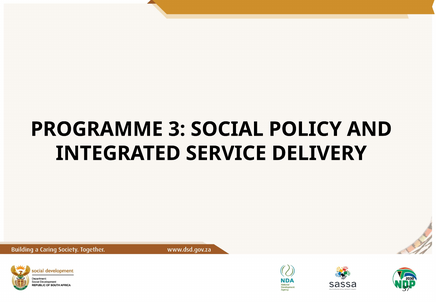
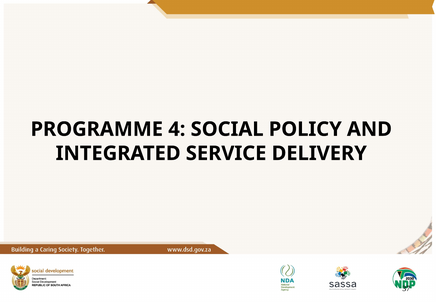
3: 3 -> 4
